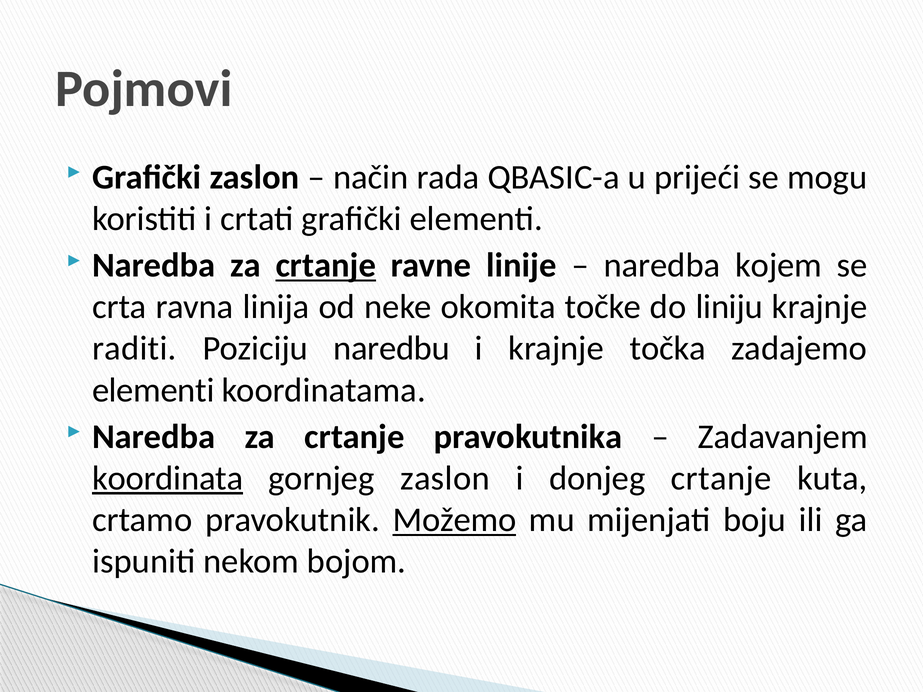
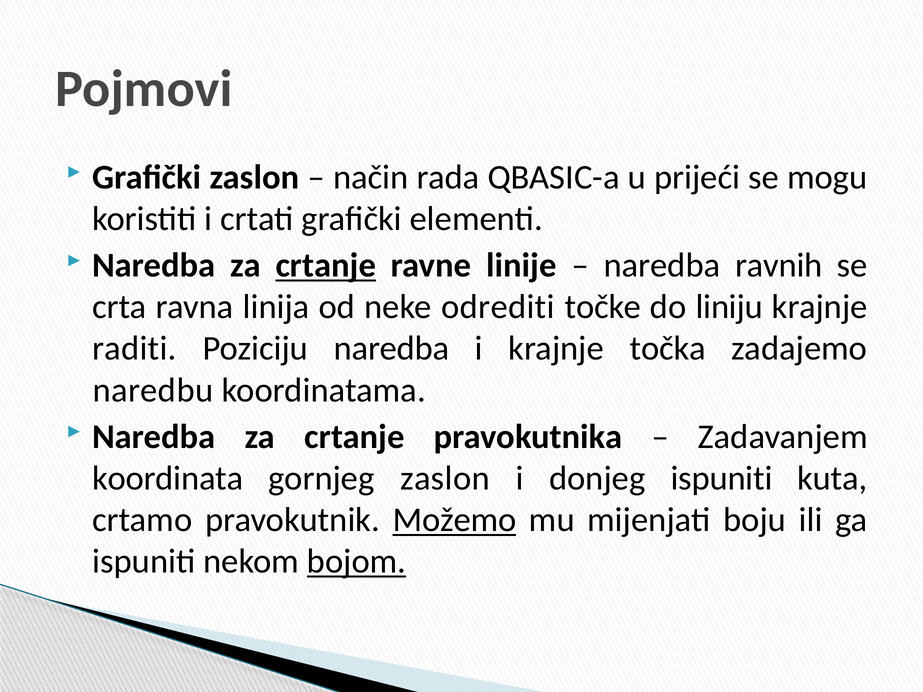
kojem: kojem -> ravnih
okomita: okomita -> odrediti
Poziciju naredbu: naredbu -> naredba
elementi at (153, 390): elementi -> naredbu
koordinata underline: present -> none
donjeg crtanje: crtanje -> ispuniti
bojom underline: none -> present
